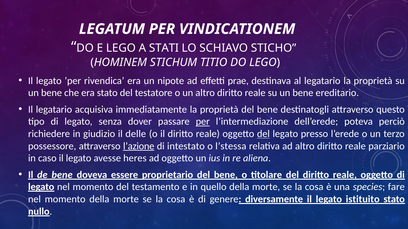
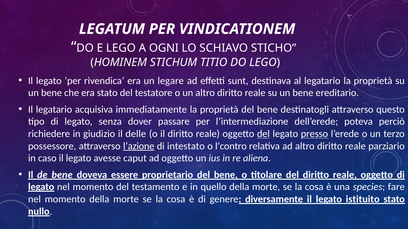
STATI: STATI -> OGNI
nipote: nipote -> legare
prae: prae -> sunt
per at (203, 122) underline: present -> none
presso underline: none -> present
l’stessa: l’stessa -> l’contro
heres: heres -> caput
